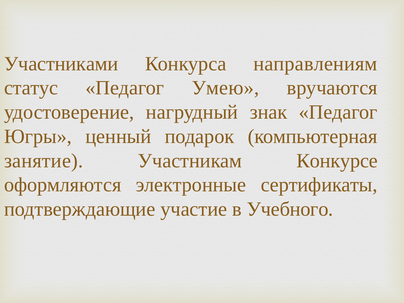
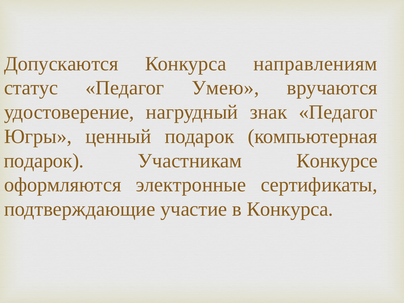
Участниками: Участниками -> Допускаются
занятие at (44, 161): занятие -> подарок
в Учебного: Учебного -> Конкурса
